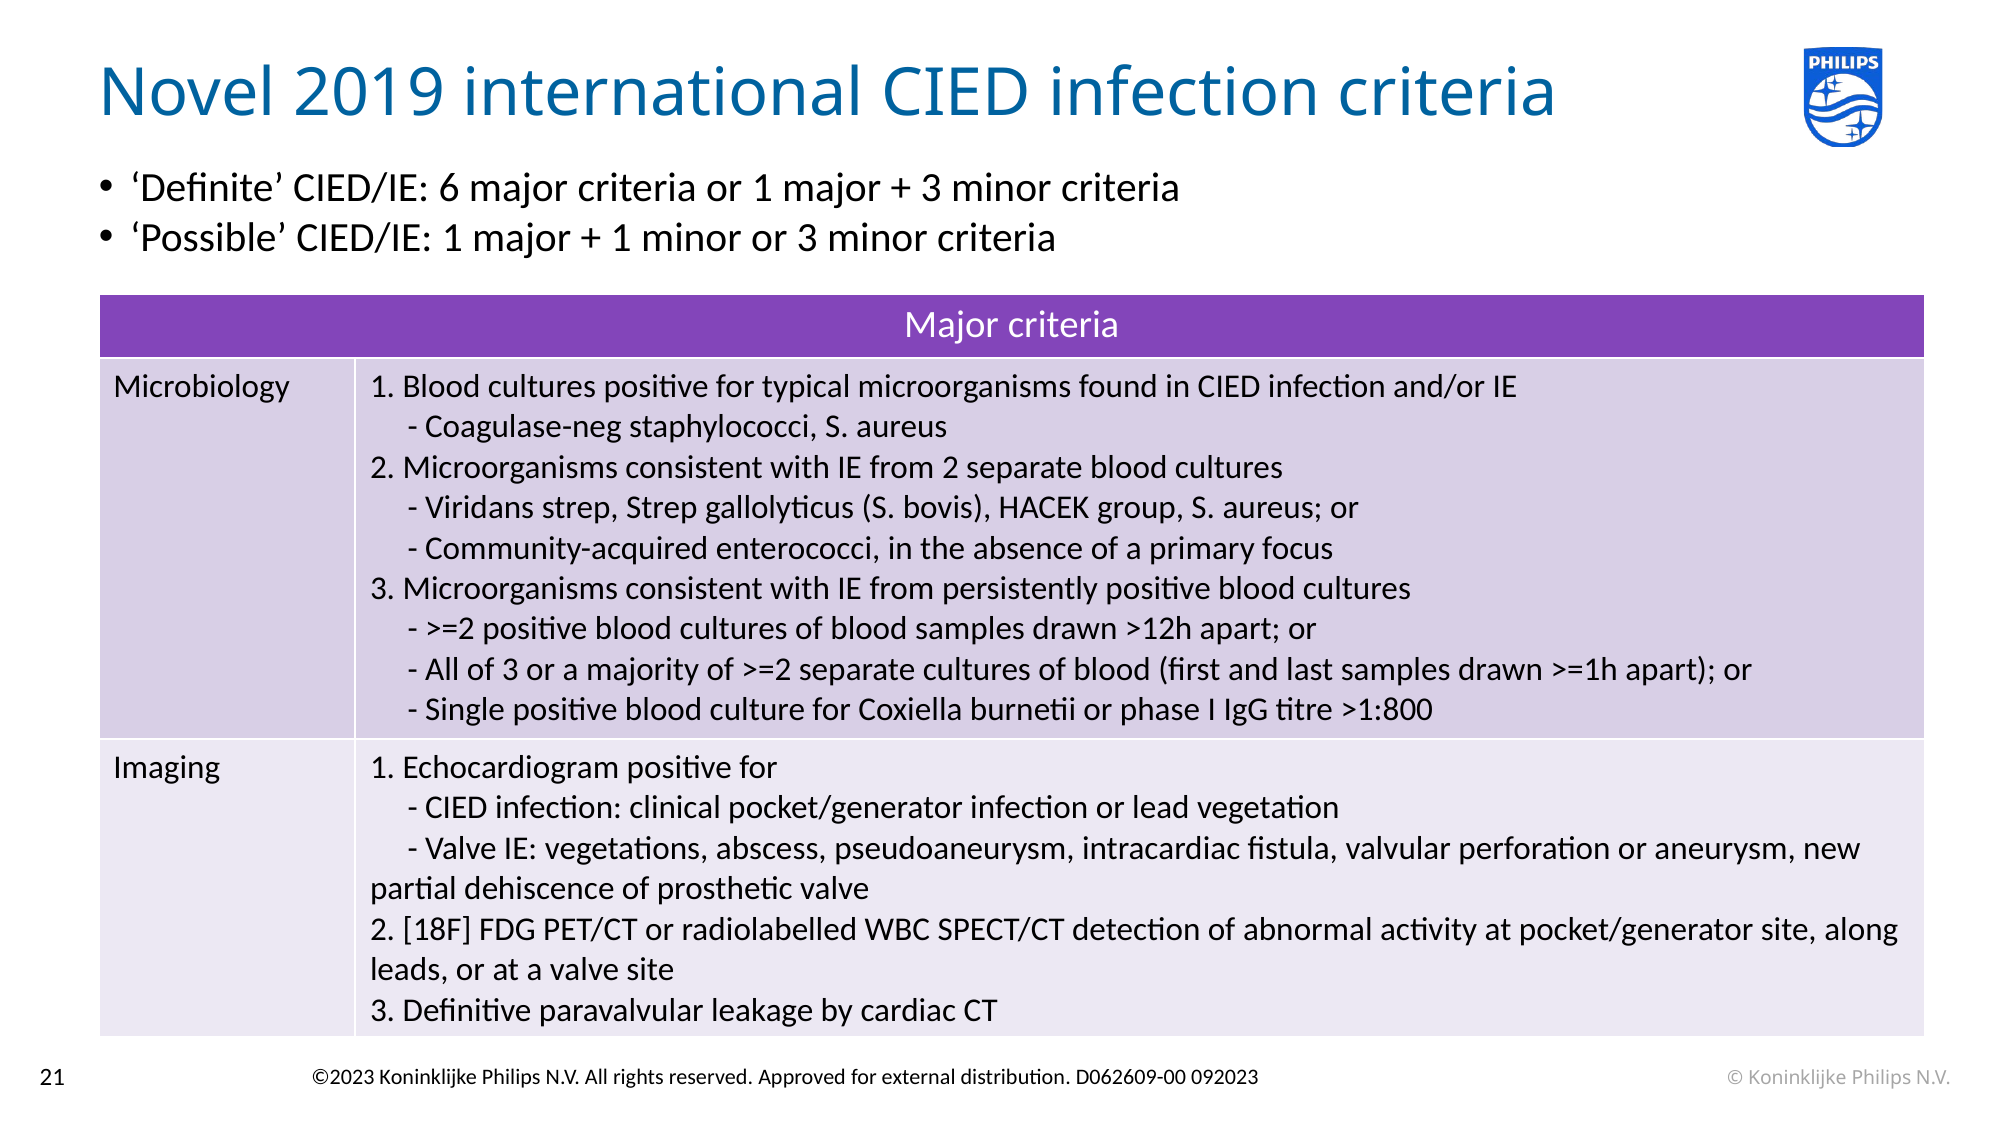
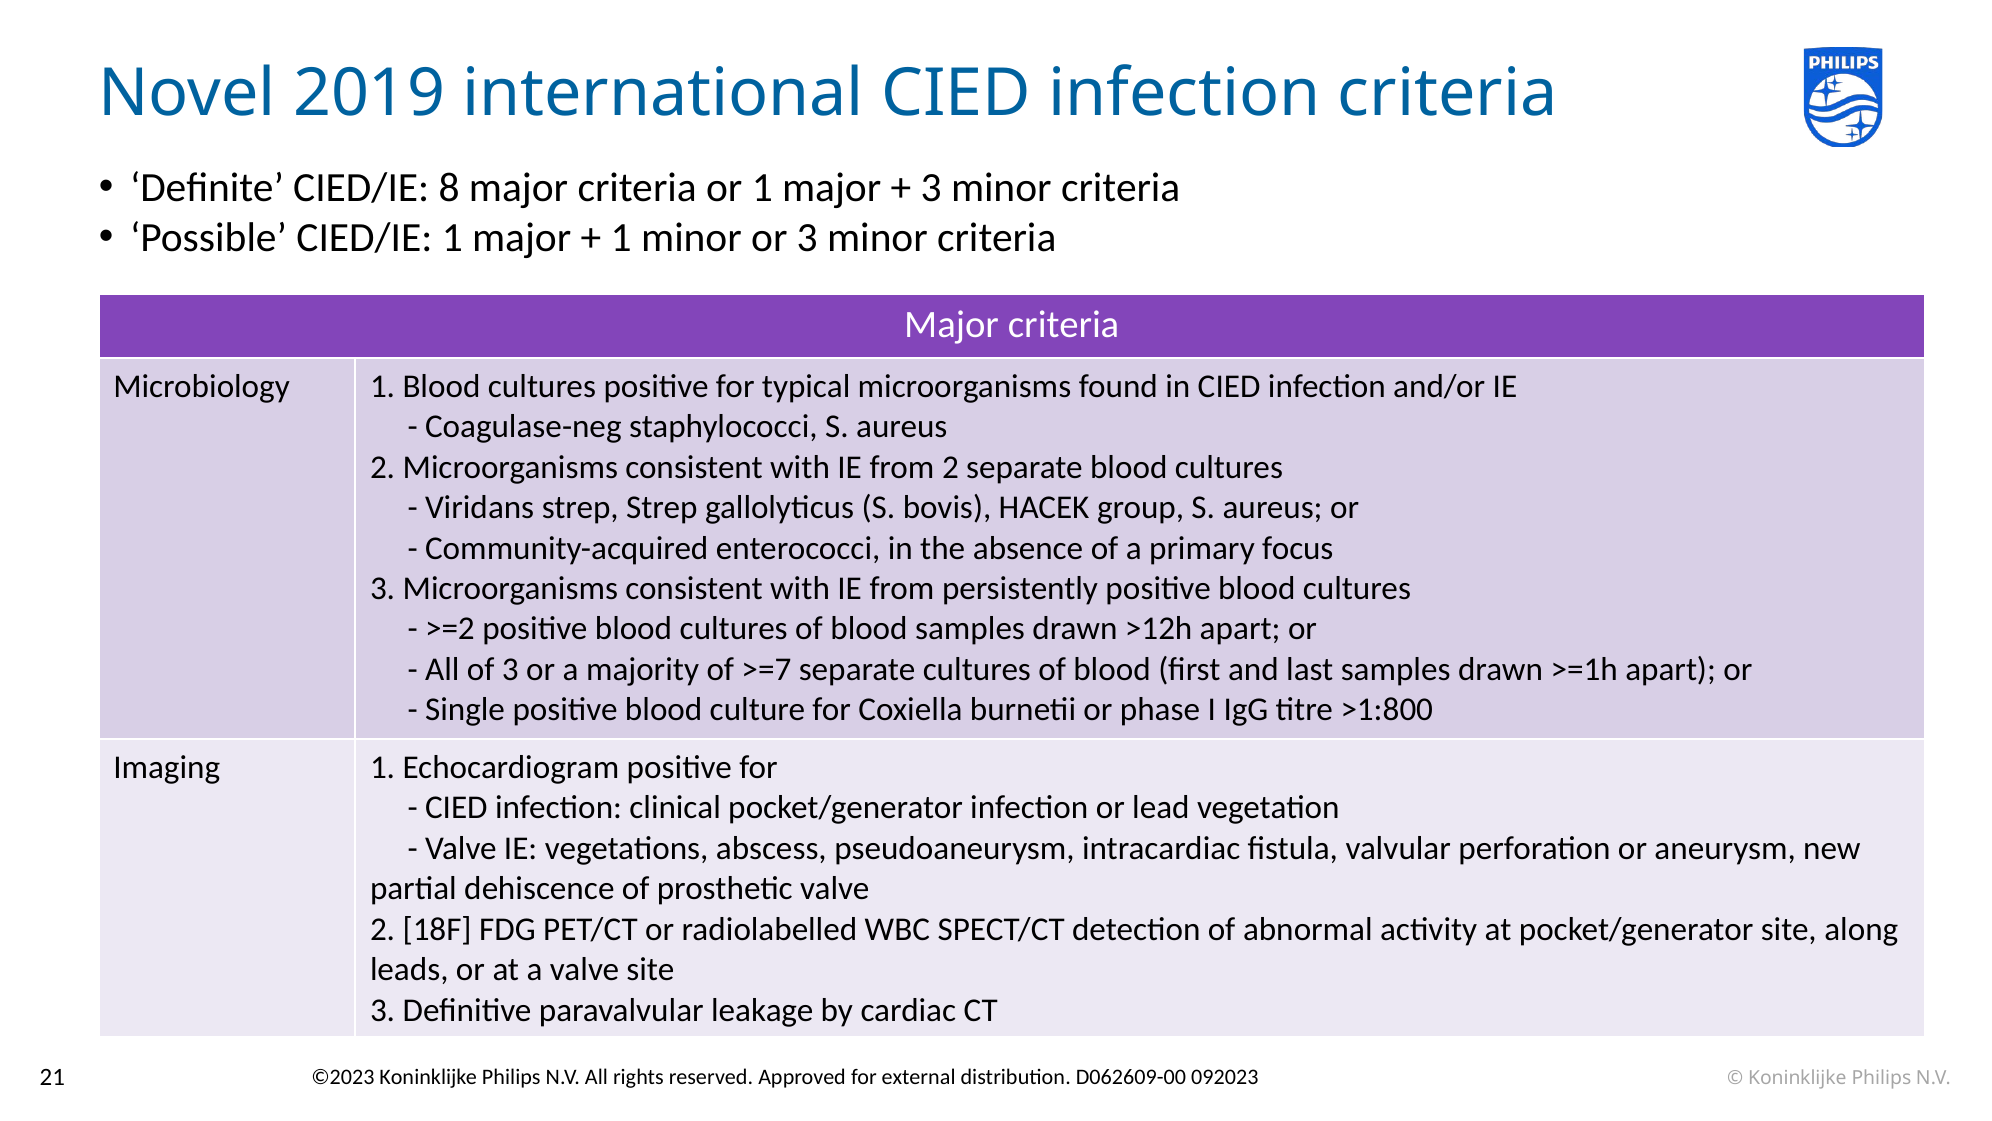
6: 6 -> 8
of >=2: >=2 -> >=7
